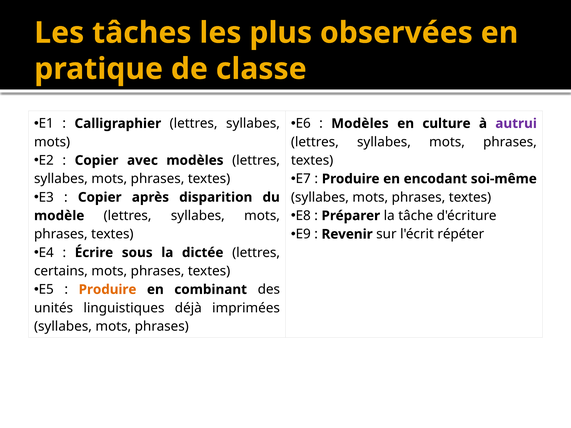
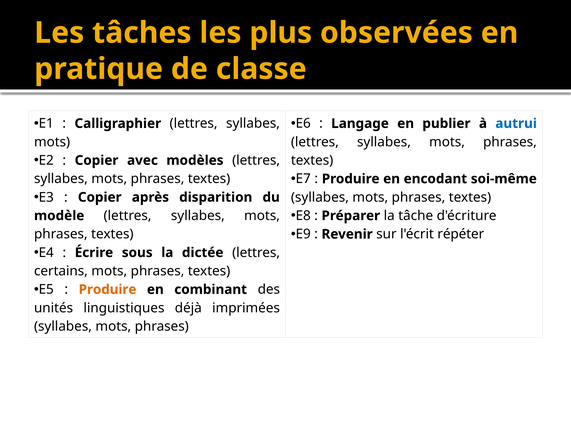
Modèles at (360, 124): Modèles -> Langage
culture: culture -> publier
autrui colour: purple -> blue
